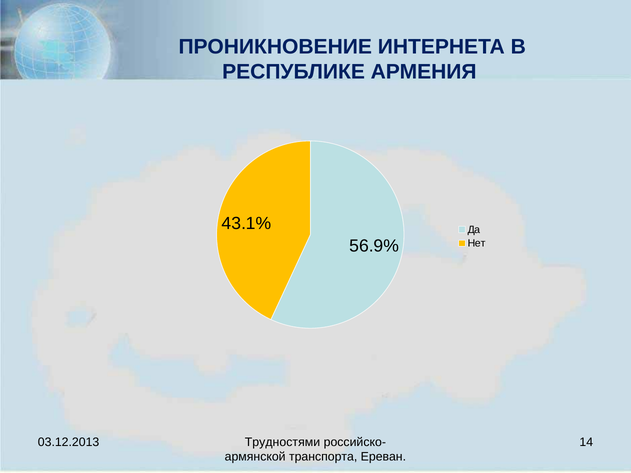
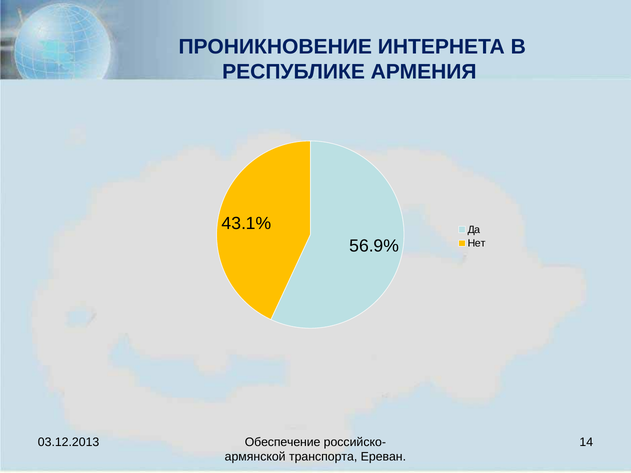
Трудностями: Трудностями -> Обеспечение
